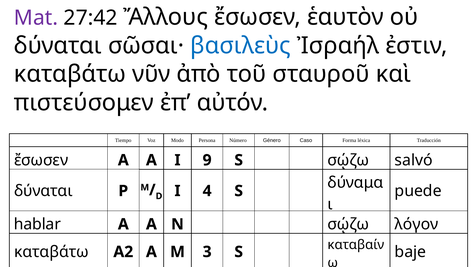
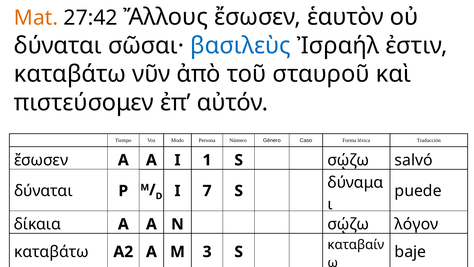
Mat colour: purple -> orange
A A I 9: 9 -> 1
4: 4 -> 7
hablar: hablar -> δίκαια
